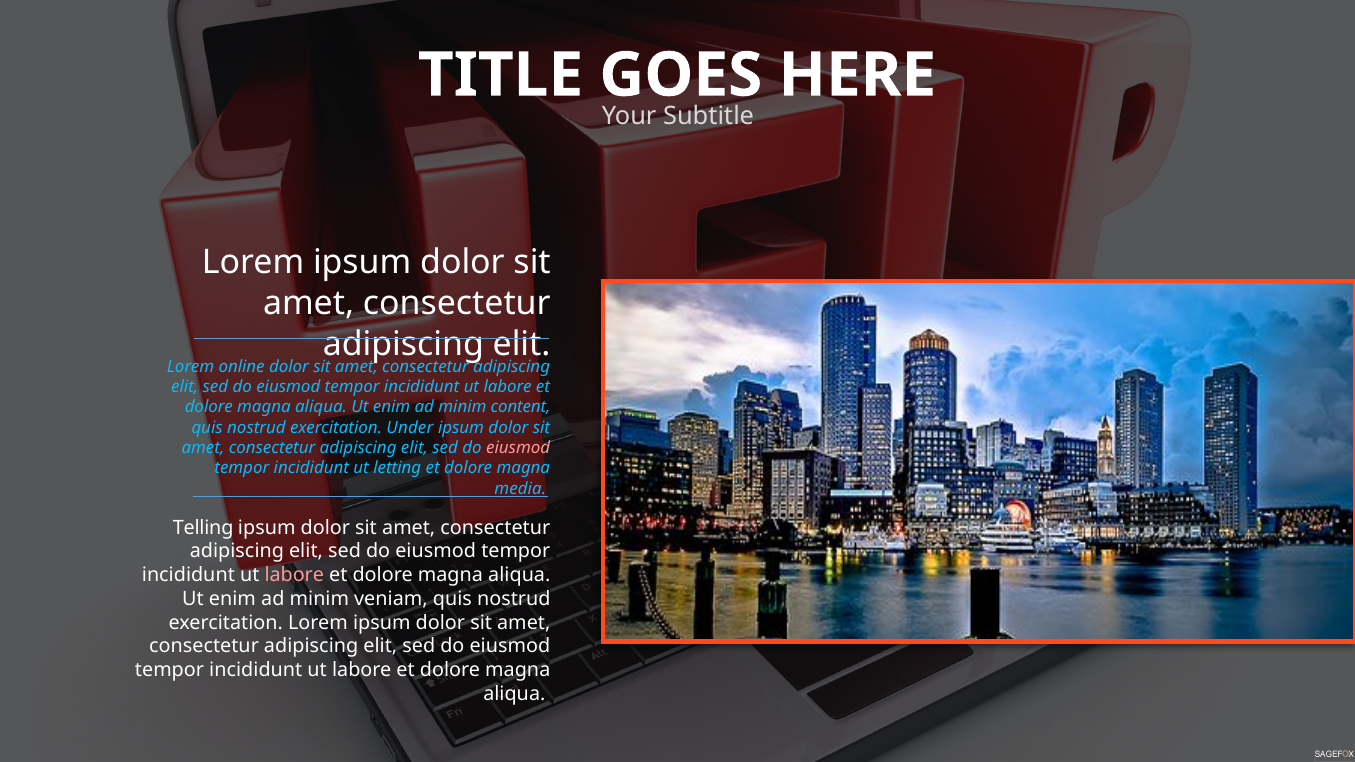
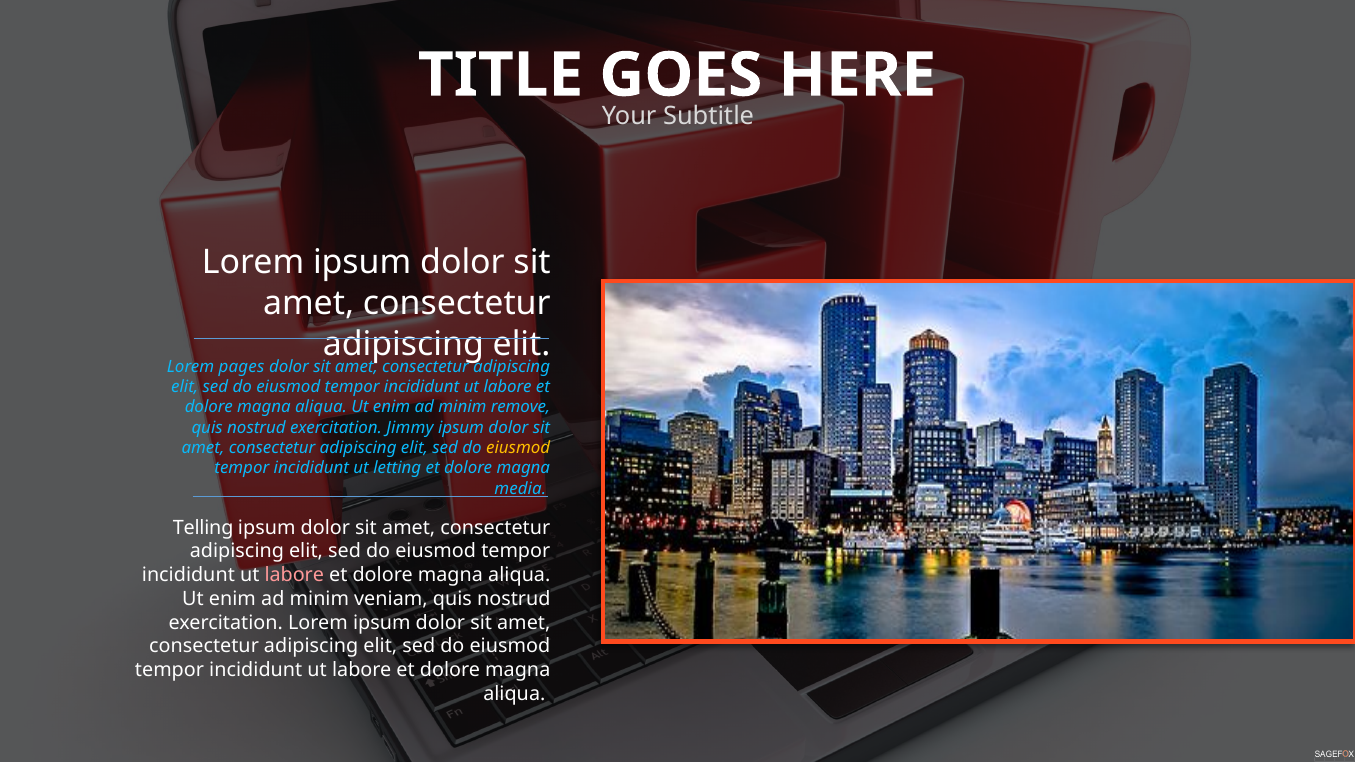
online: online -> pages
content: content -> remove
Under: Under -> Jimmy
eiusmod at (518, 448) colour: pink -> yellow
